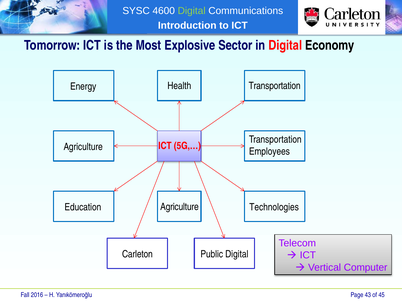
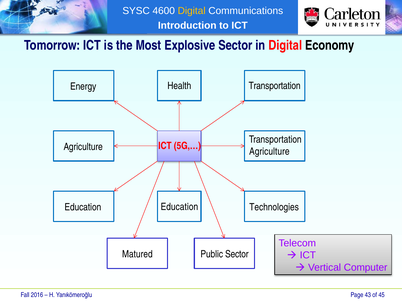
Digital at (192, 11) colour: light green -> yellow
Employees at (269, 151): Employees -> Agriculture
Agriculture at (180, 206): Agriculture -> Education
Carleton: Carleton -> Matured
Public Digital: Digital -> Sector
